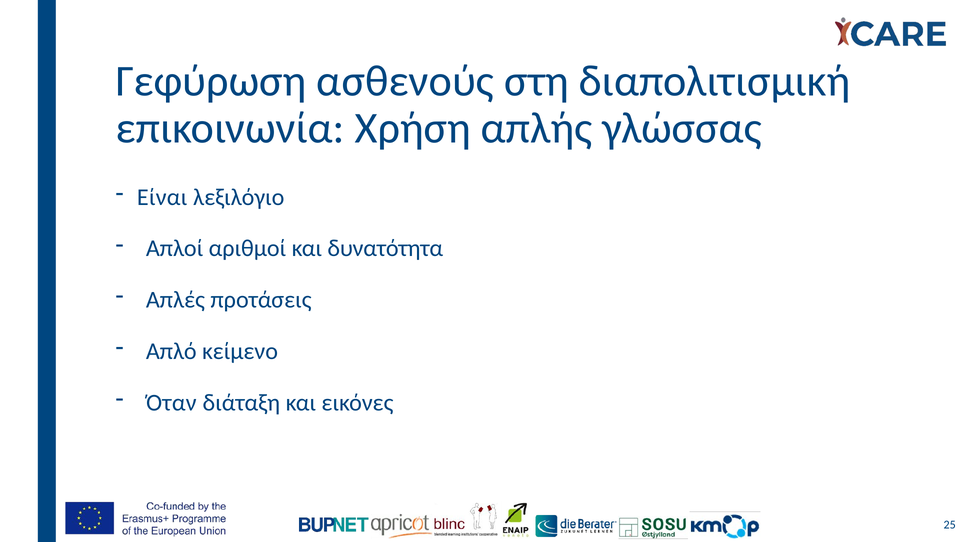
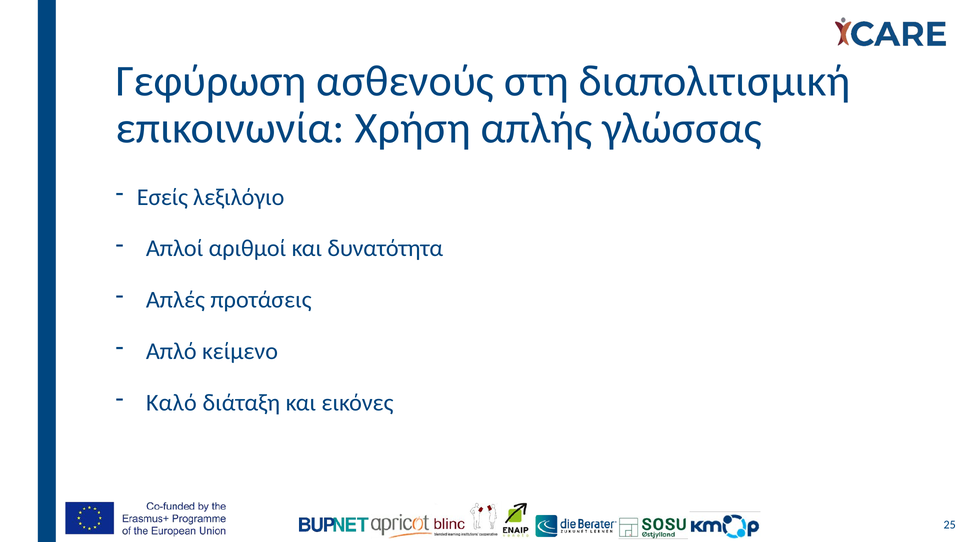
Είναι: Είναι -> Εσείς
Όταν: Όταν -> Καλό
